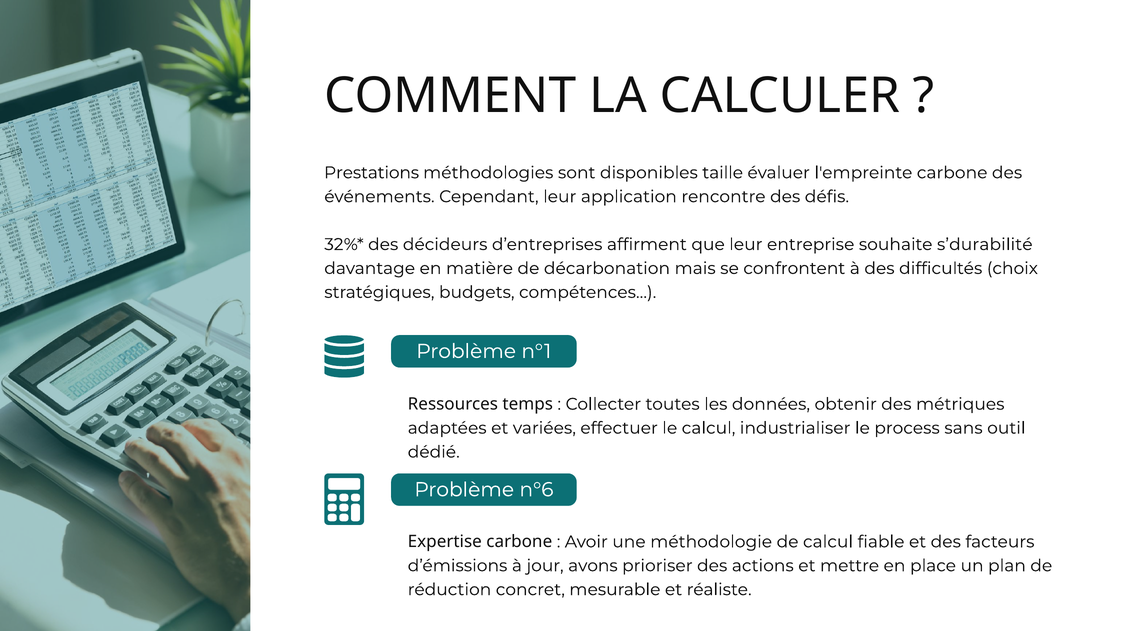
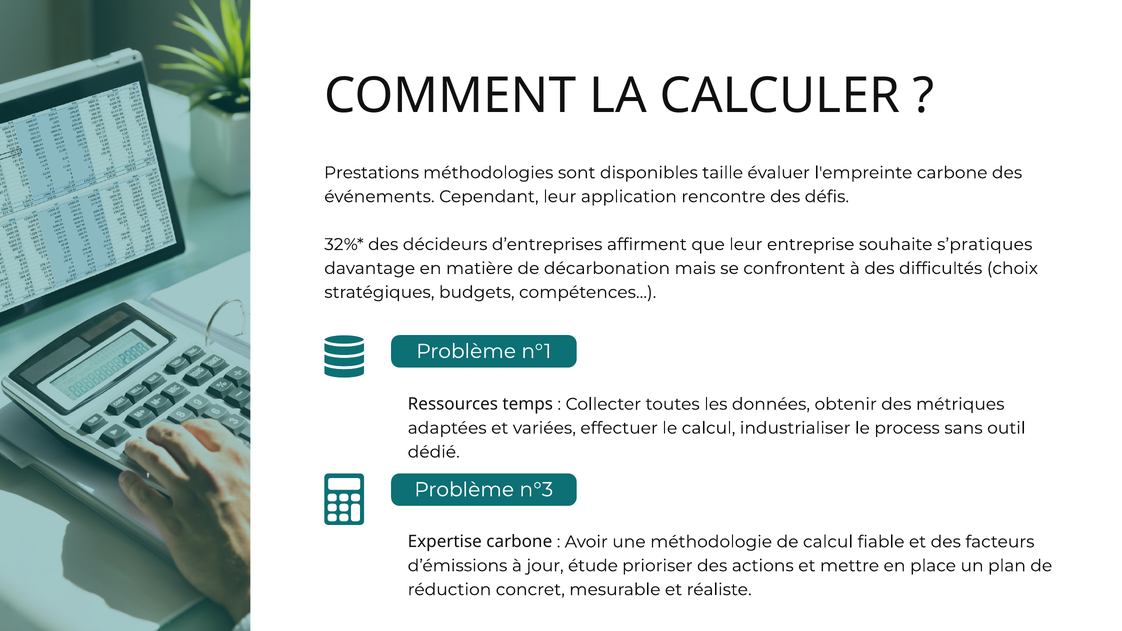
s’durabilité: s’durabilité -> s’pratiques
n°6: n°6 -> n°3
avons: avons -> étude
